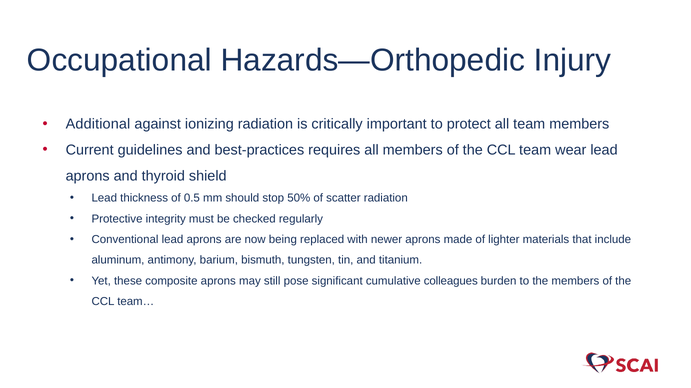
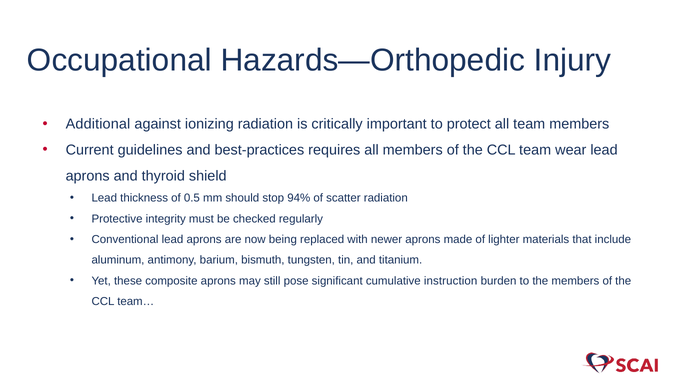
50%: 50% -> 94%
colleagues: colleagues -> instruction
